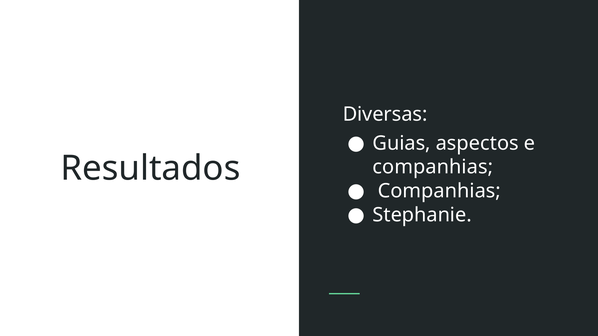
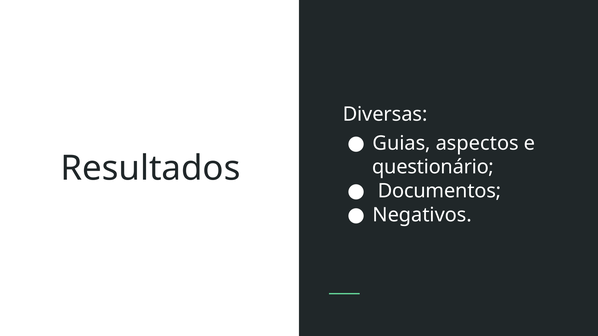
companhias at (433, 167): companhias -> questionário
Companhias at (439, 191): Companhias -> Documentos
Stephanie: Stephanie -> Negativos
